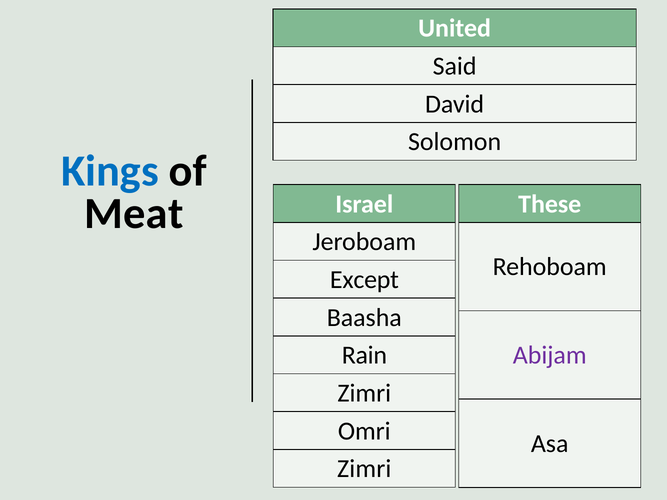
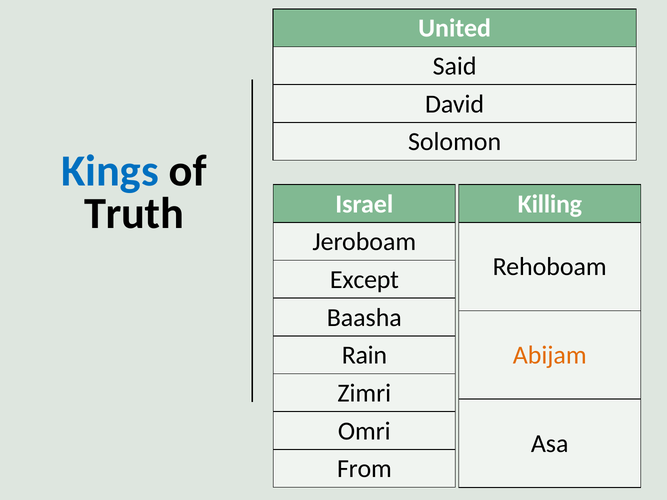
These: These -> Killing
Meat: Meat -> Truth
Abijam colour: purple -> orange
Zimri at (364, 469): Zimri -> From
